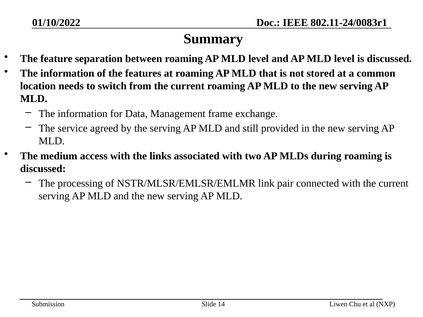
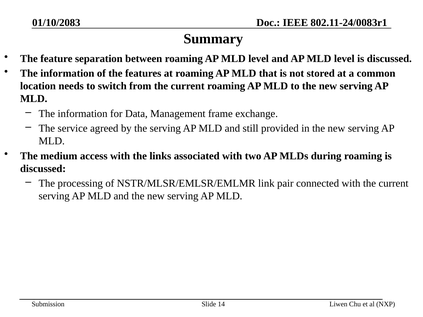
01/10/2022: 01/10/2022 -> 01/10/2083
